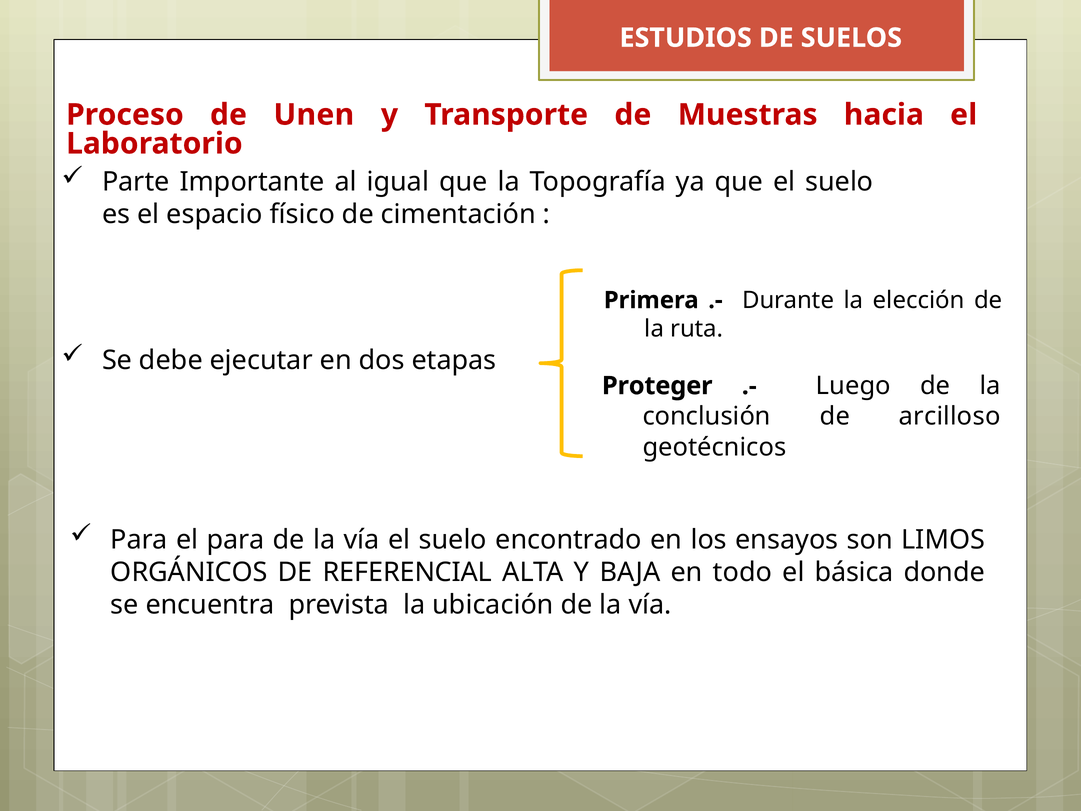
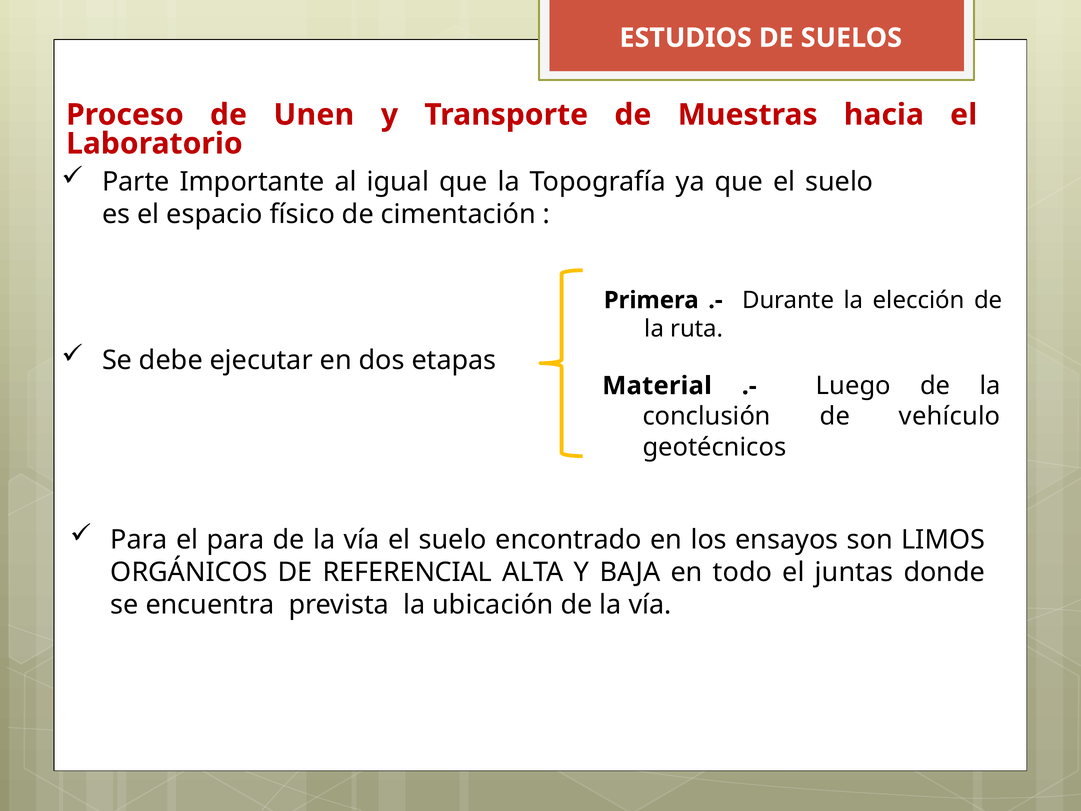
Proteger: Proteger -> Material
arcilloso: arcilloso -> vehículo
básica: básica -> juntas
